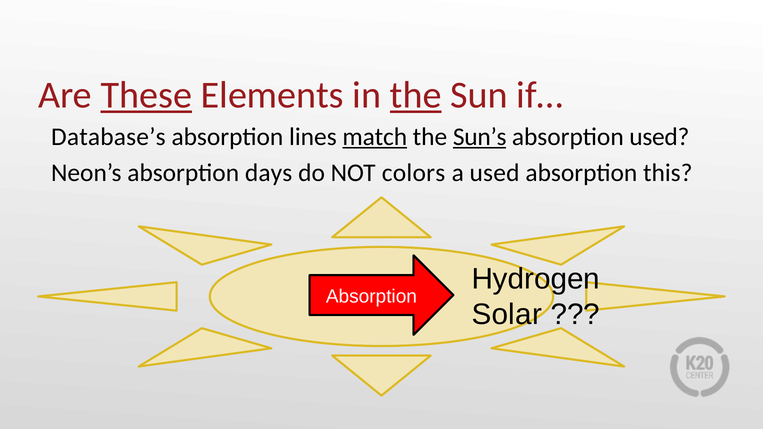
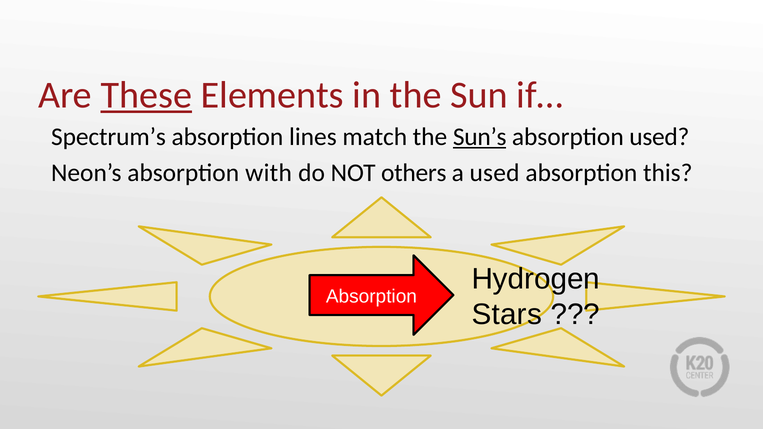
the at (416, 95) underline: present -> none
Database’s: Database’s -> Spectrum’s
match underline: present -> none
days: days -> with
colors: colors -> others
Solar: Solar -> Stars
